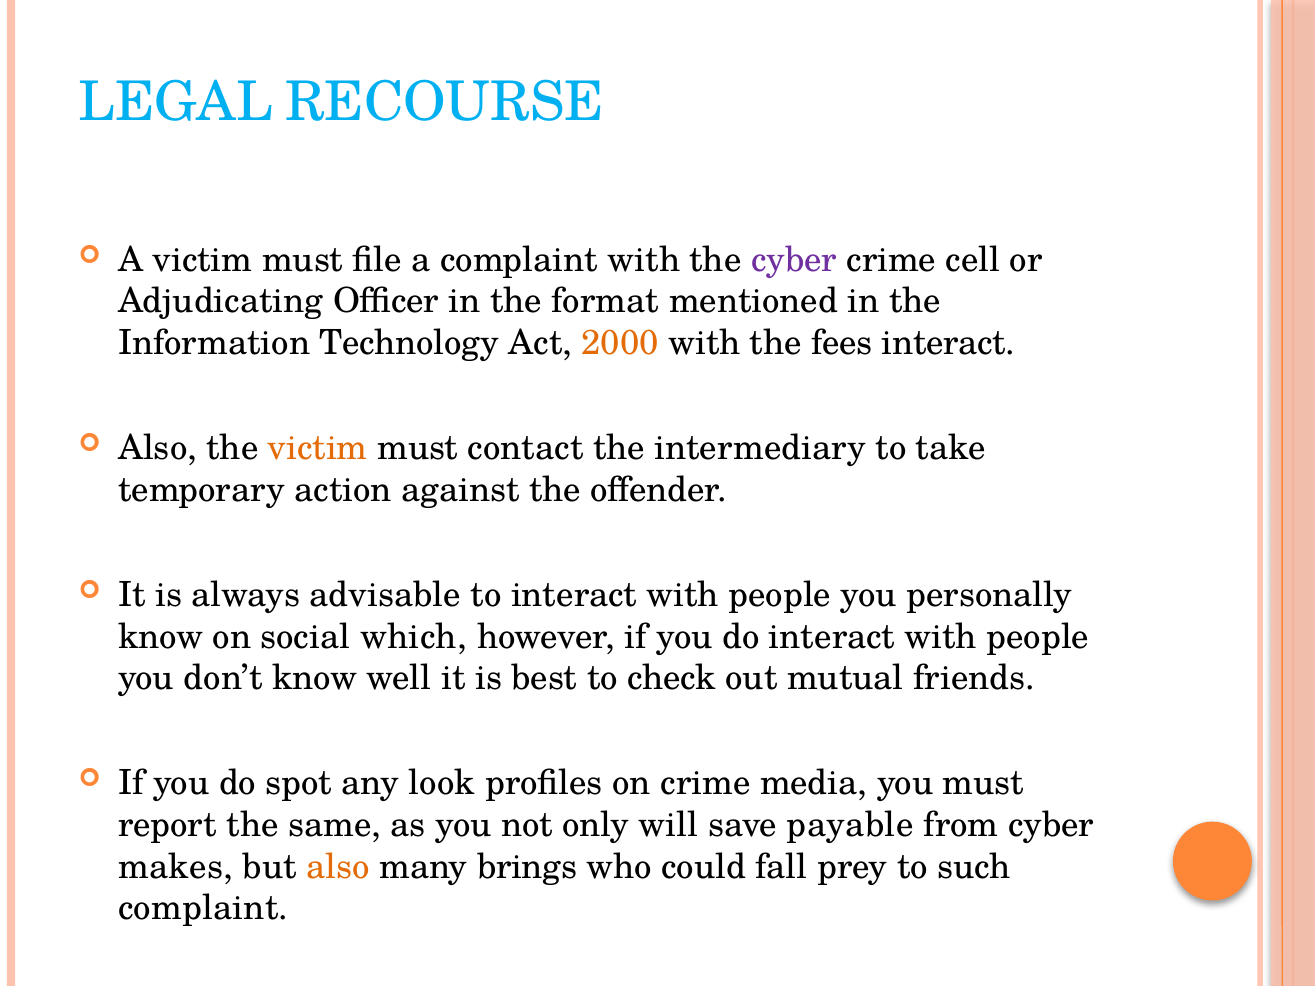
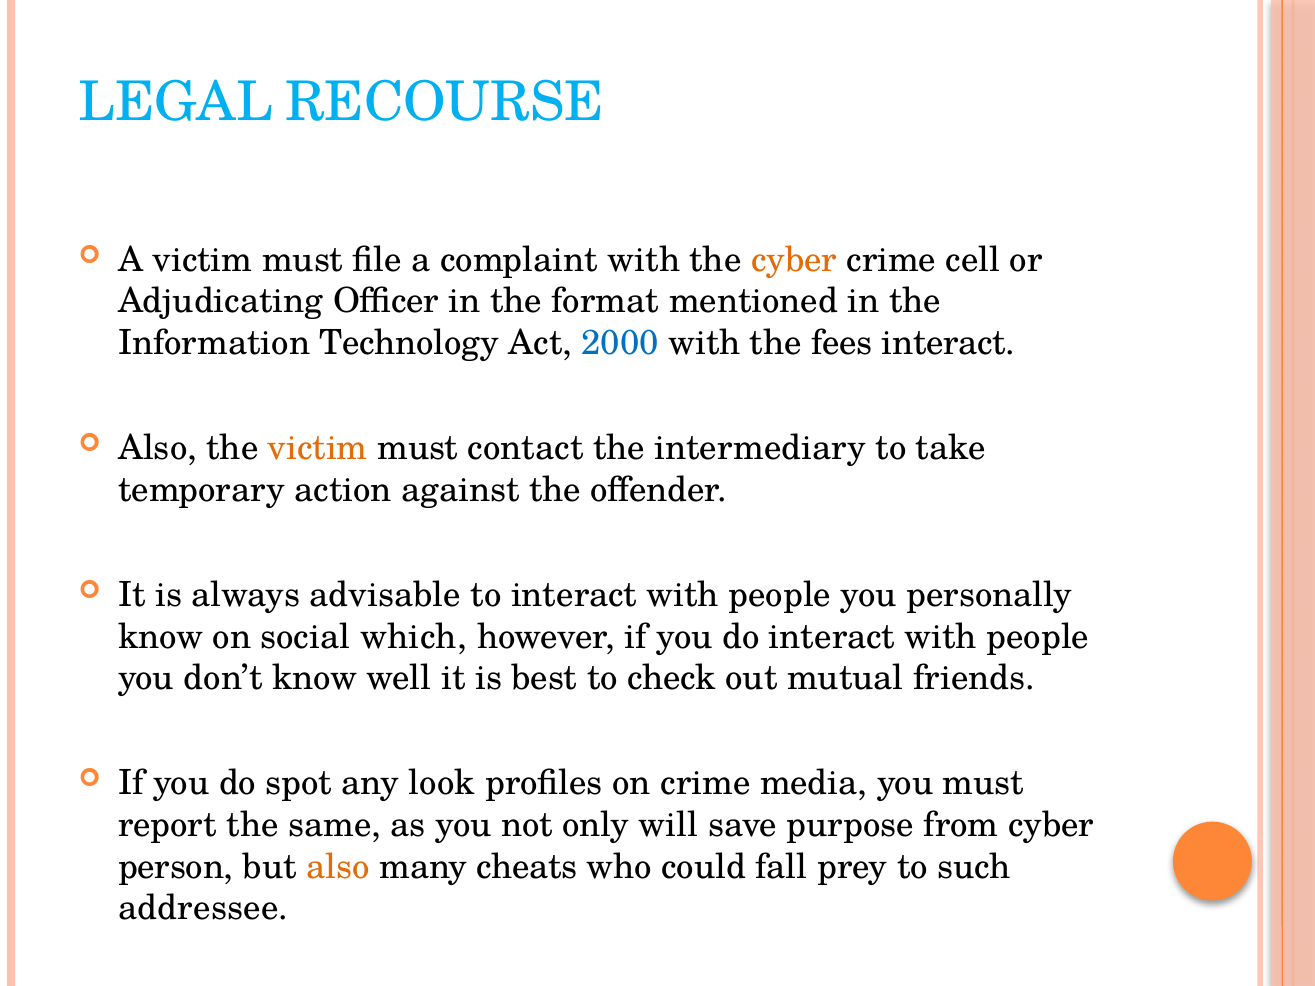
cyber at (794, 260) colour: purple -> orange
2000 colour: orange -> blue
payable: payable -> purpose
makes: makes -> person
brings: brings -> cheats
complaint at (203, 908): complaint -> addressee
